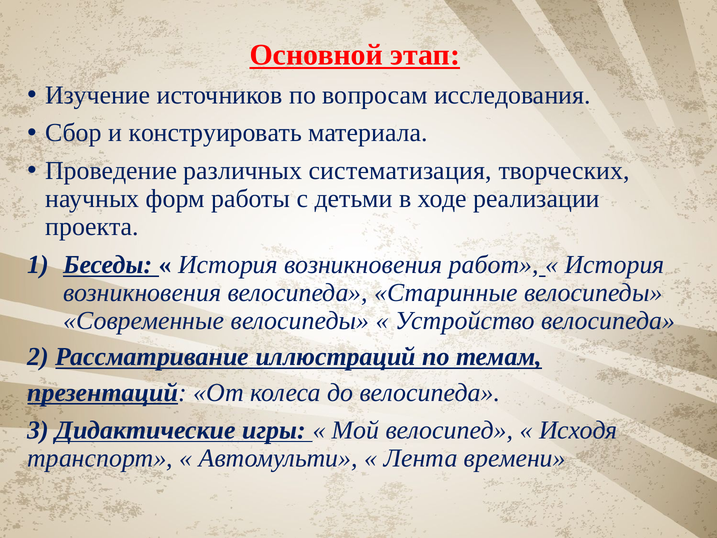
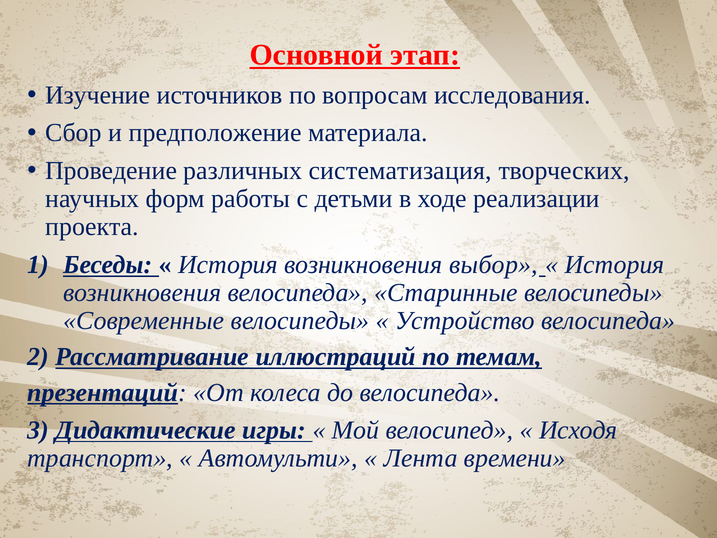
конструировать: конструировать -> предположение
работ: работ -> выбор
